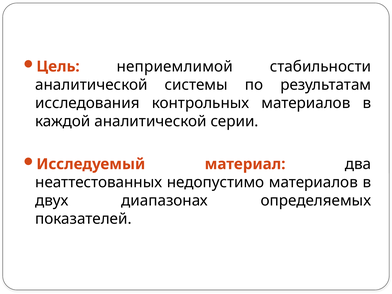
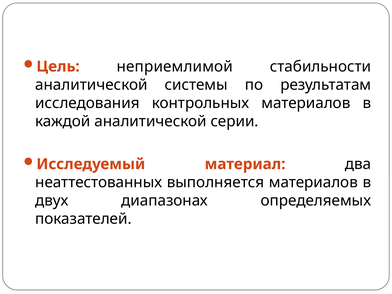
недопустимо: недопустимо -> выполняется
